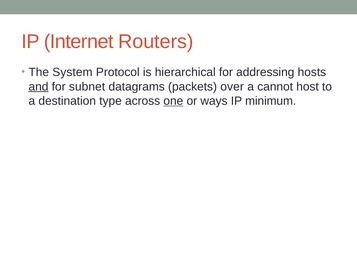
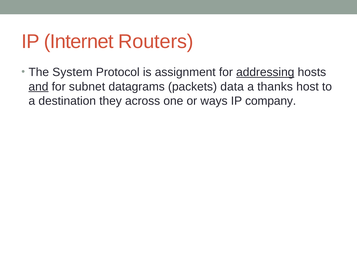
hierarchical: hierarchical -> assignment
addressing underline: none -> present
over: over -> data
cannot: cannot -> thanks
type: type -> they
one underline: present -> none
minimum: minimum -> company
